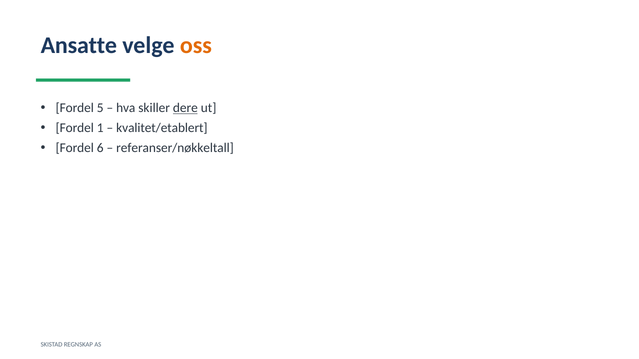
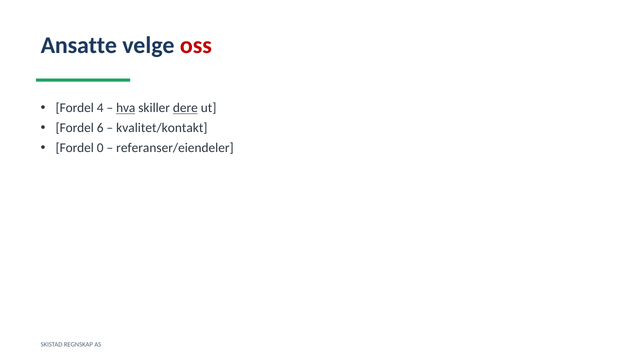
oss colour: orange -> red
5: 5 -> 4
hva underline: none -> present
1: 1 -> 6
kvalitet/etablert: kvalitet/etablert -> kvalitet/kontakt
6: 6 -> 0
referanser/nøkkeltall: referanser/nøkkeltall -> referanser/eiendeler
